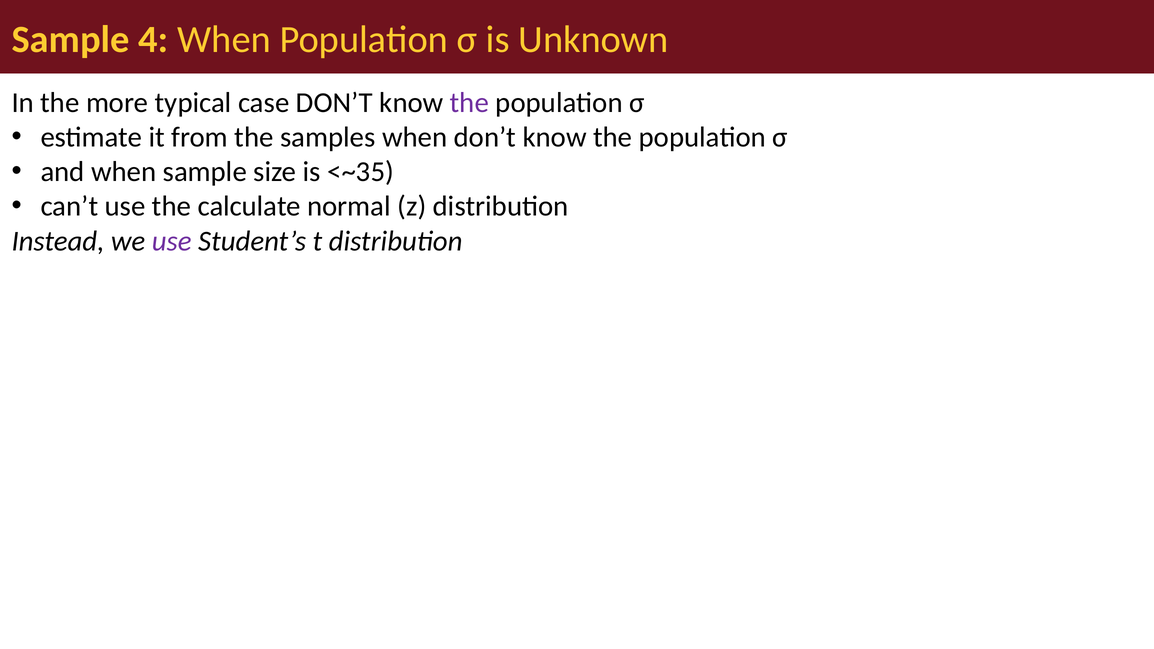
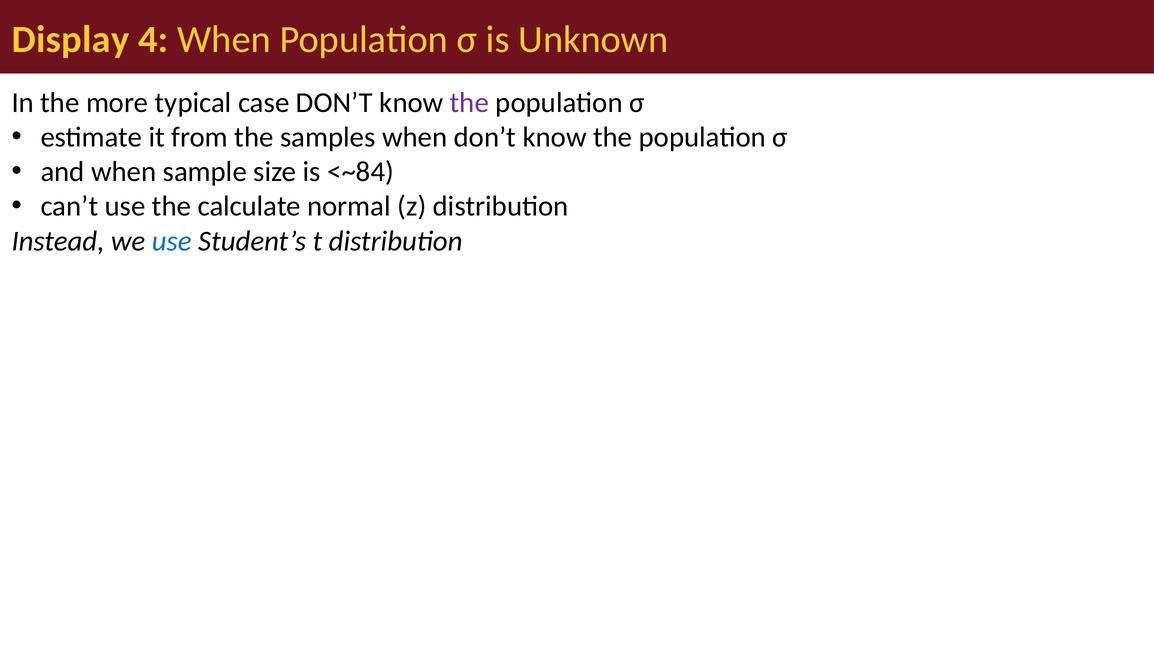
Sample at (71, 39): Sample -> Display
<~35: <~35 -> <~84
use at (172, 241) colour: purple -> blue
